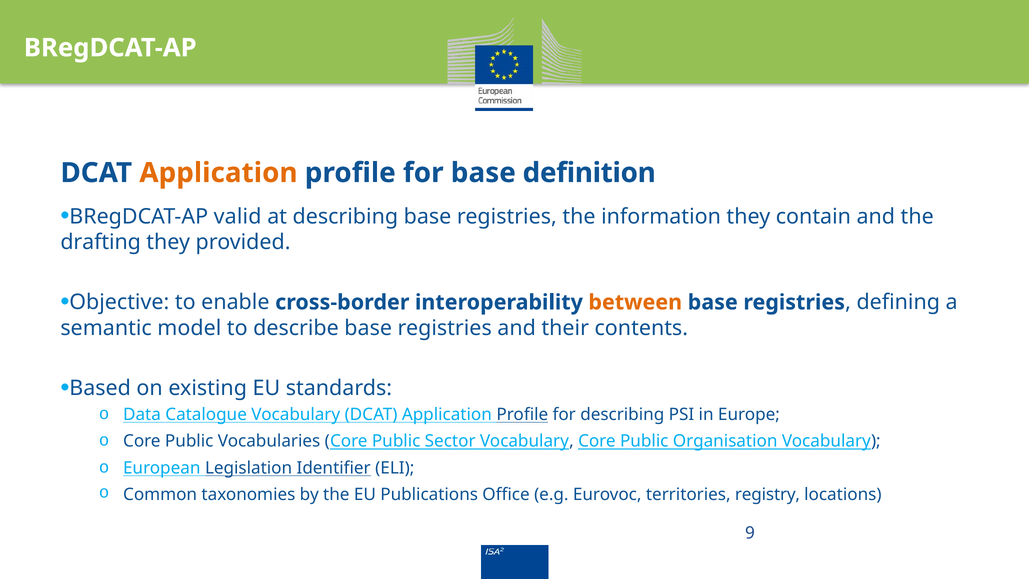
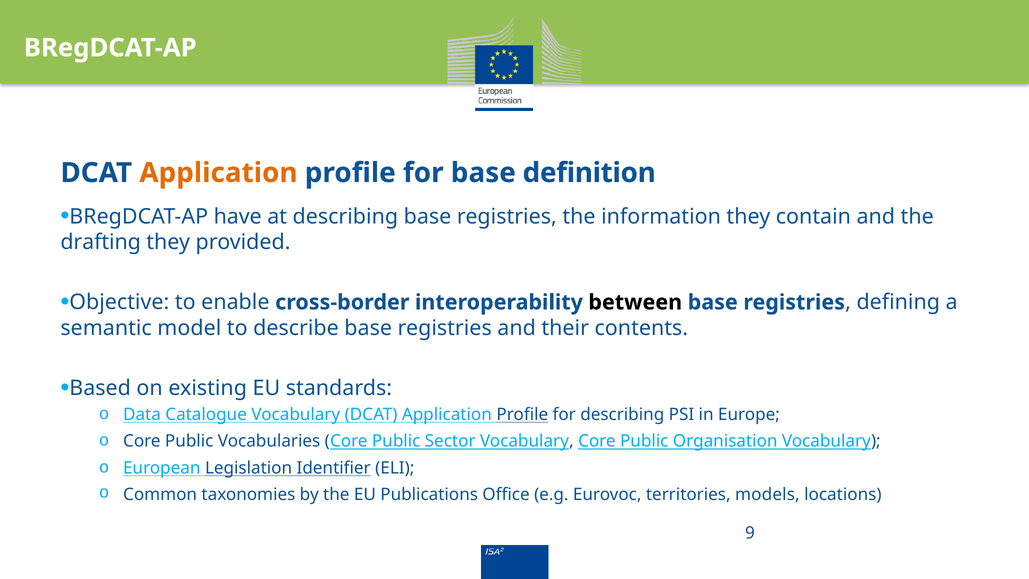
valid: valid -> have
between colour: orange -> black
registry: registry -> models
